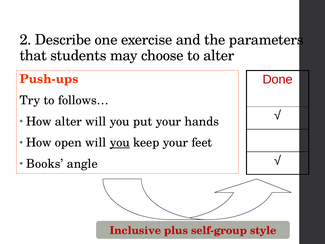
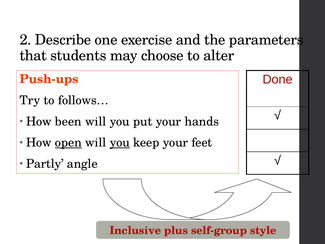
How alter: alter -> been
open underline: none -> present
Books: Books -> Partly
